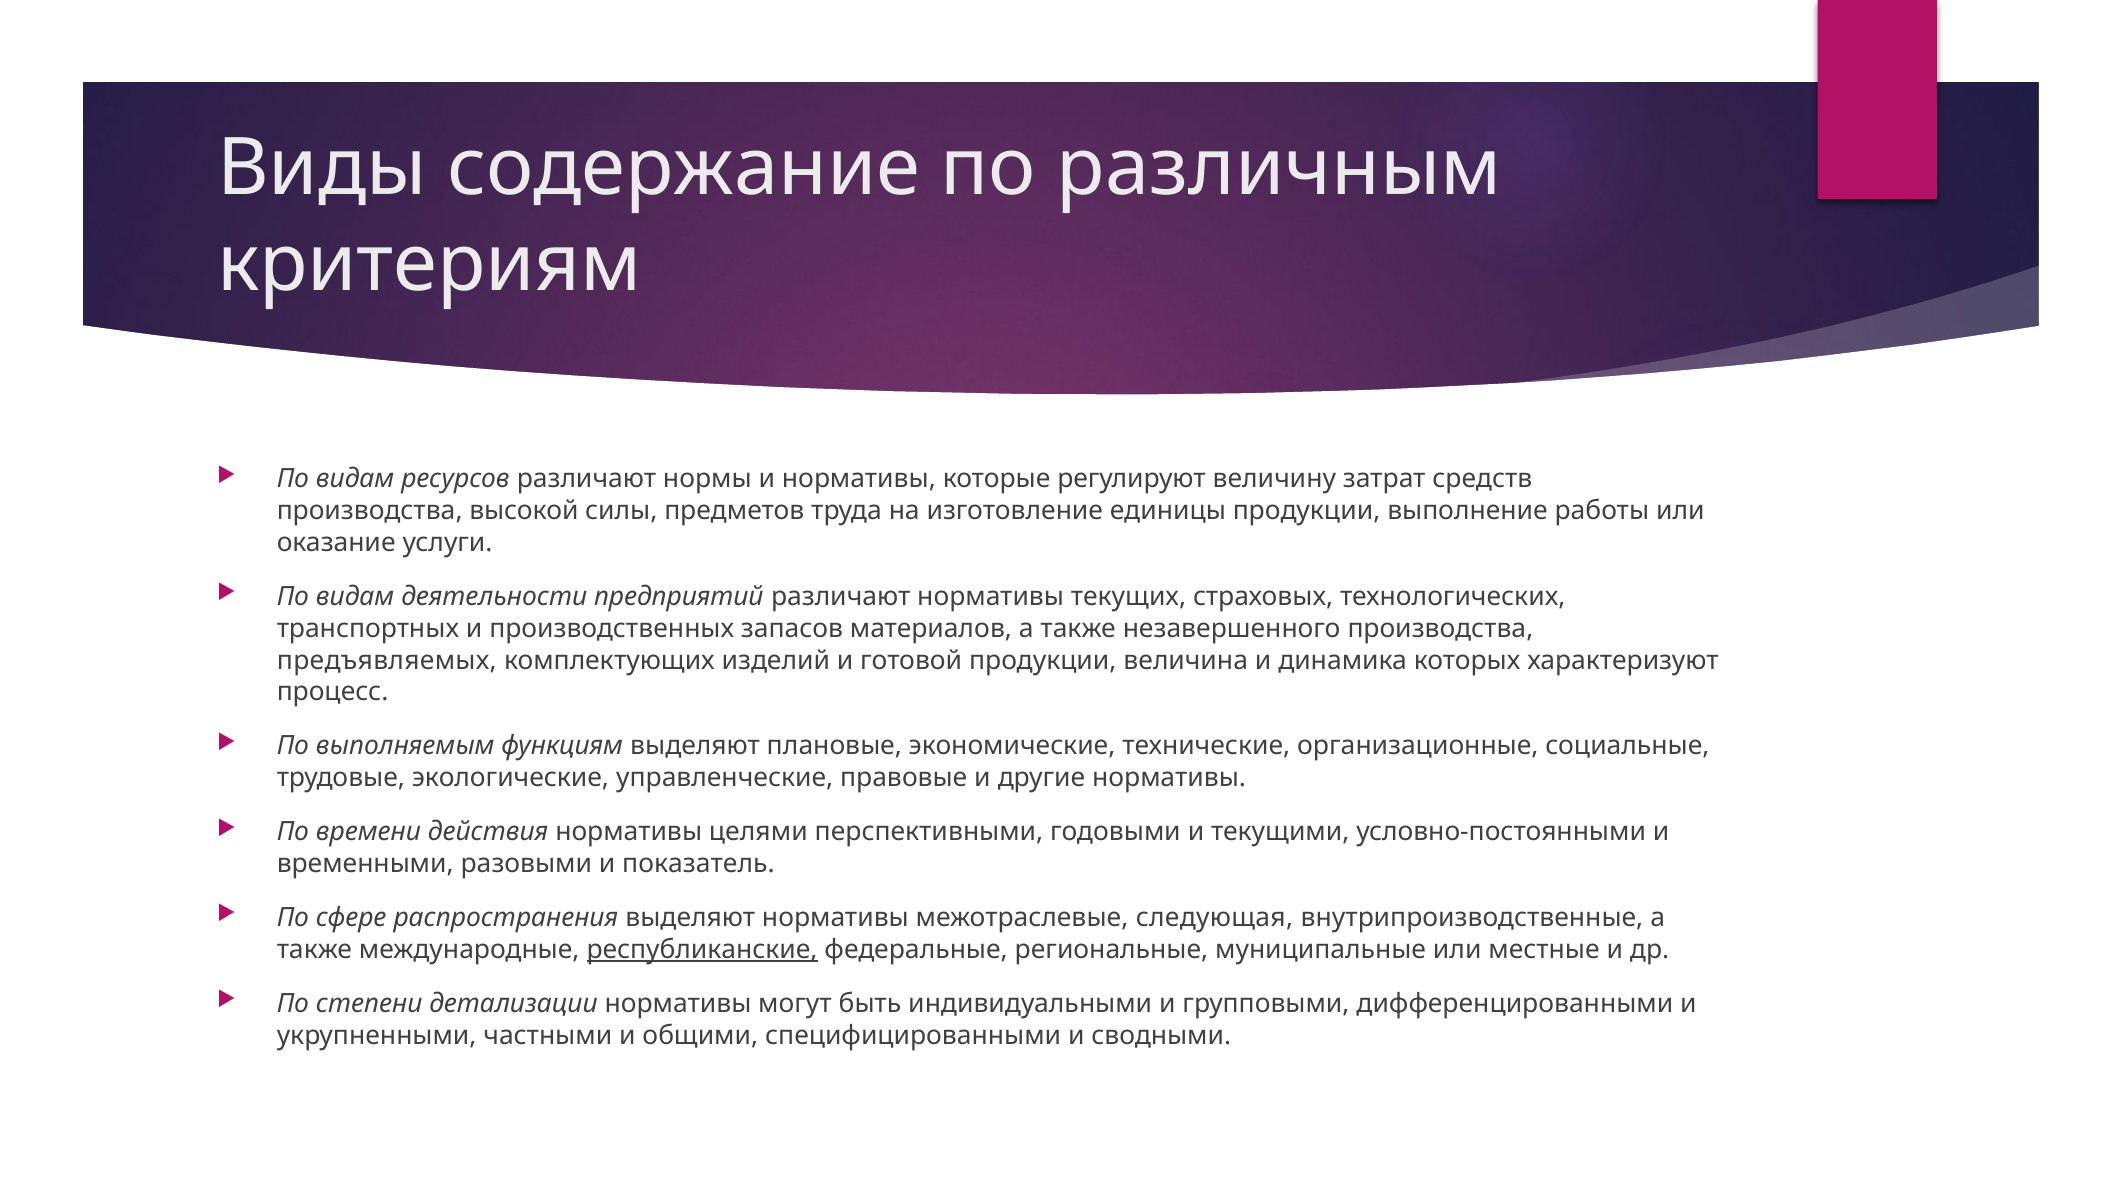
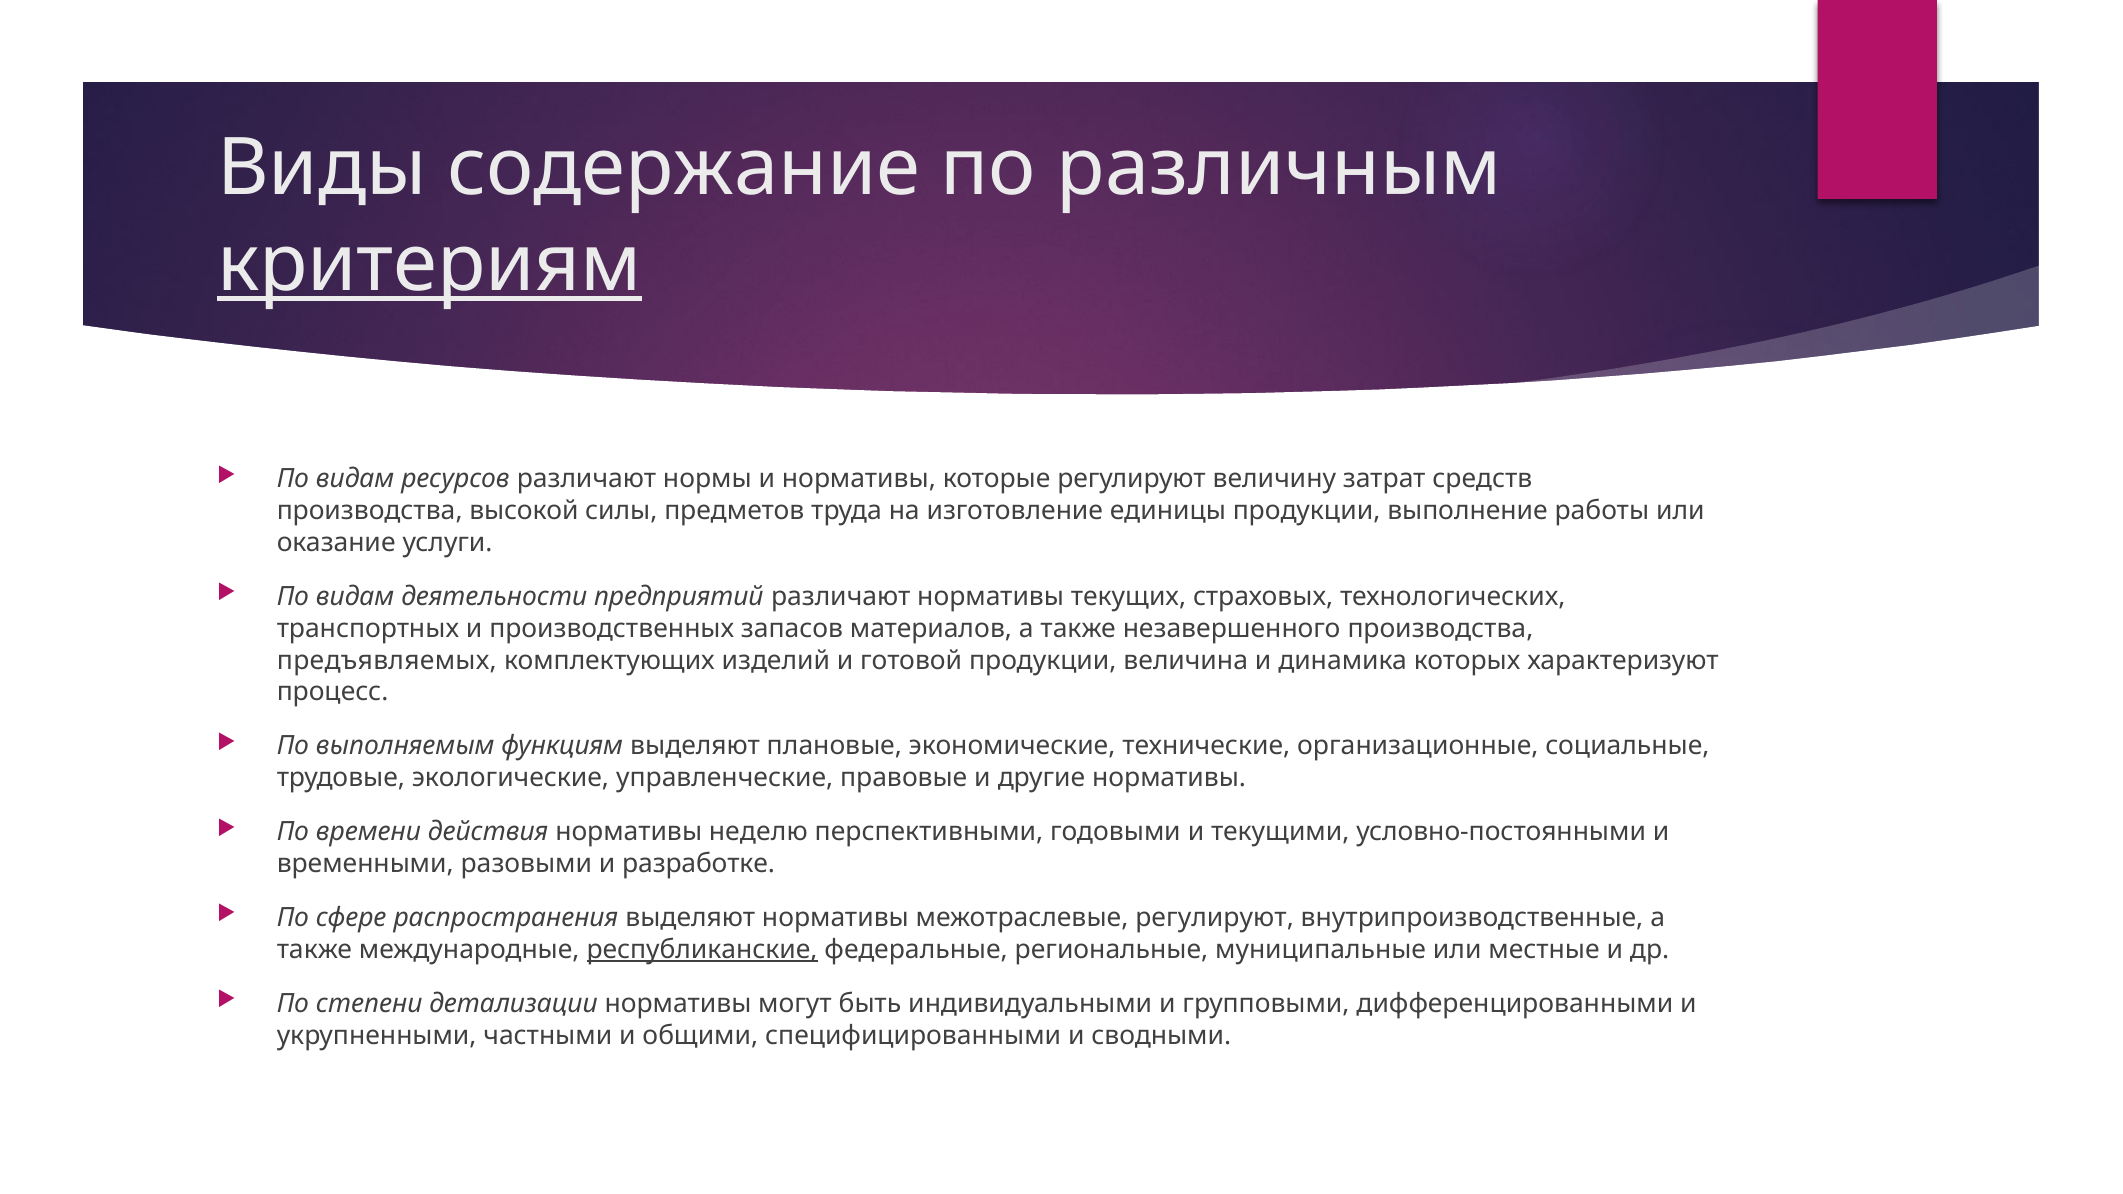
критериям underline: none -> present
целями: целями -> неделю
показатель: показатель -> разработке
межотраслевые следующая: следующая -> регулируют
